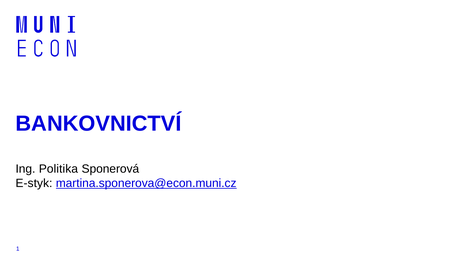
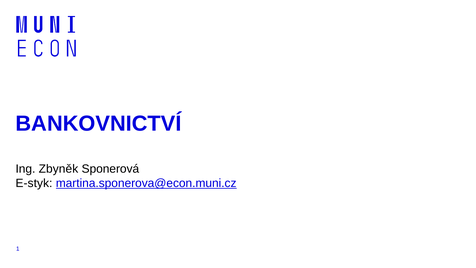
Politika: Politika -> Zbyněk
